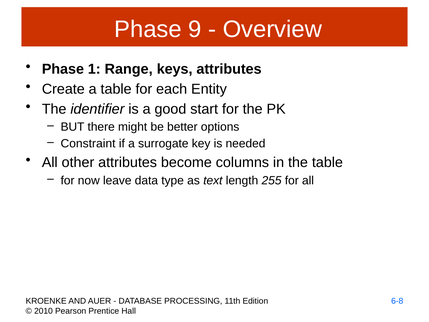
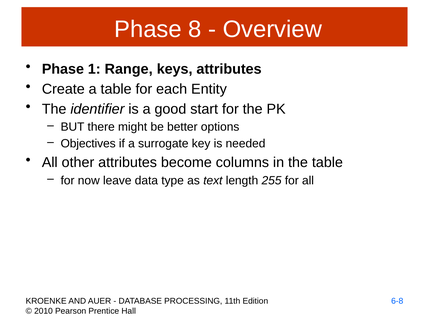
9: 9 -> 8
Constraint: Constraint -> Objectives
